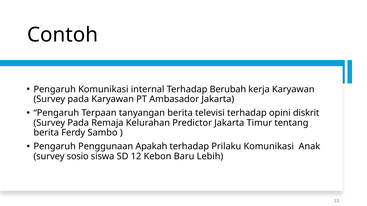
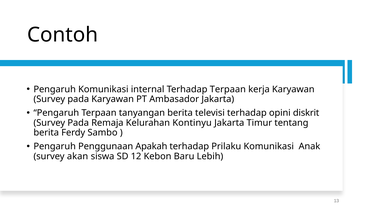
Terhadap Berubah: Berubah -> Terpaan
Predictor: Predictor -> Kontinyu
sosio: sosio -> akan
